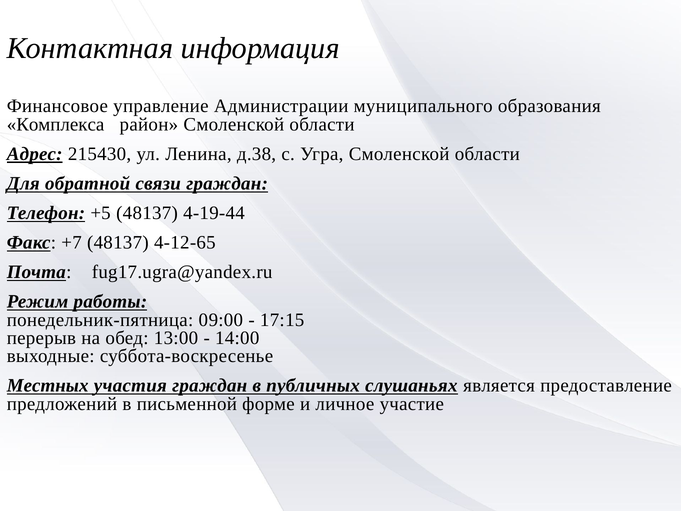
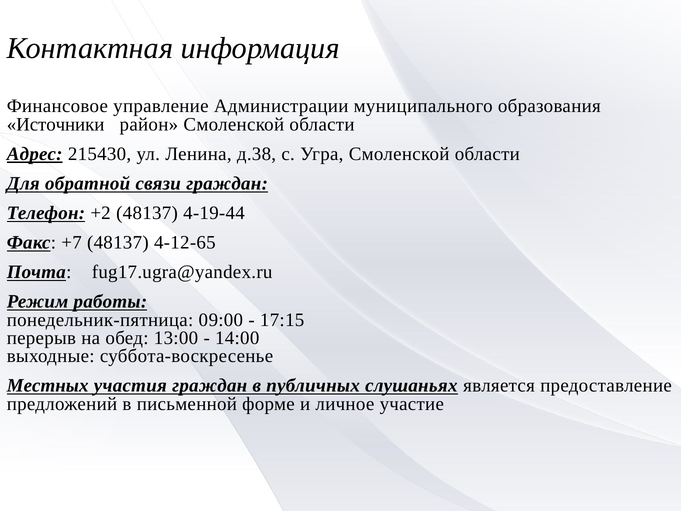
Комплекса: Комплекса -> Источники
+5: +5 -> +2
